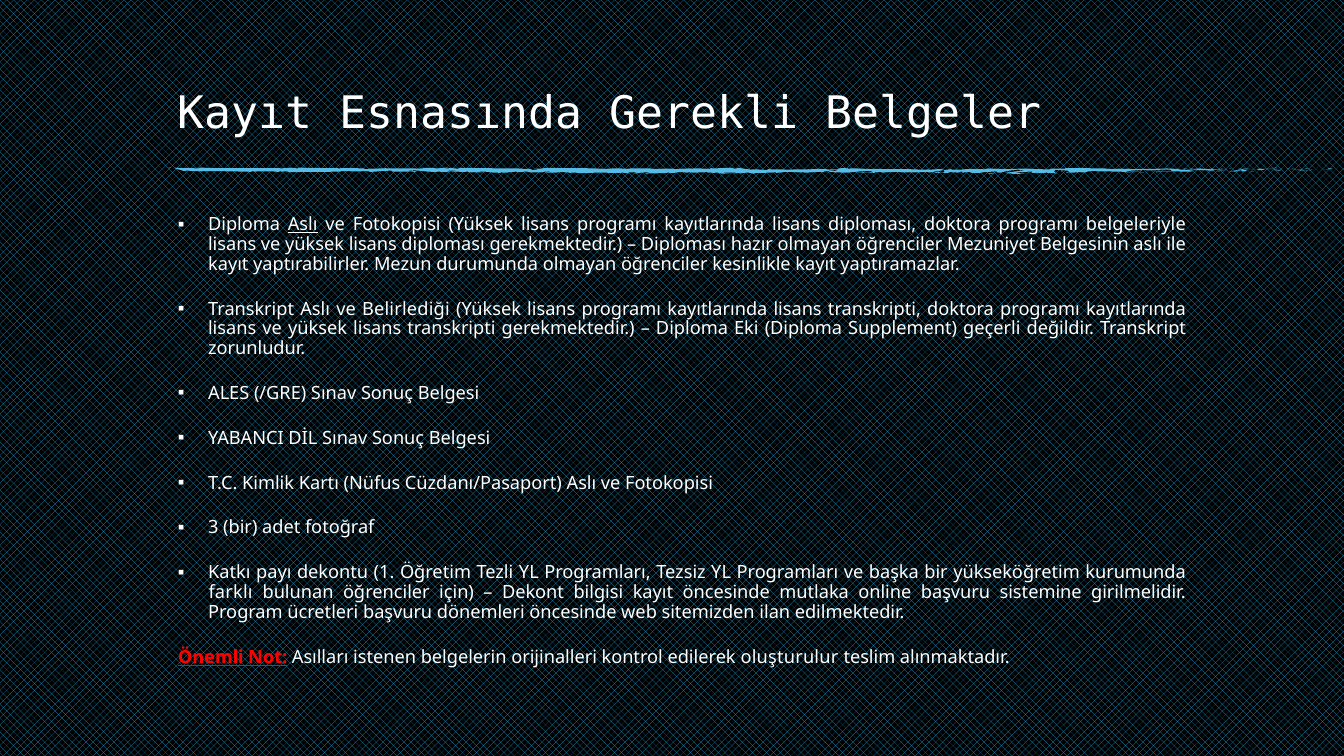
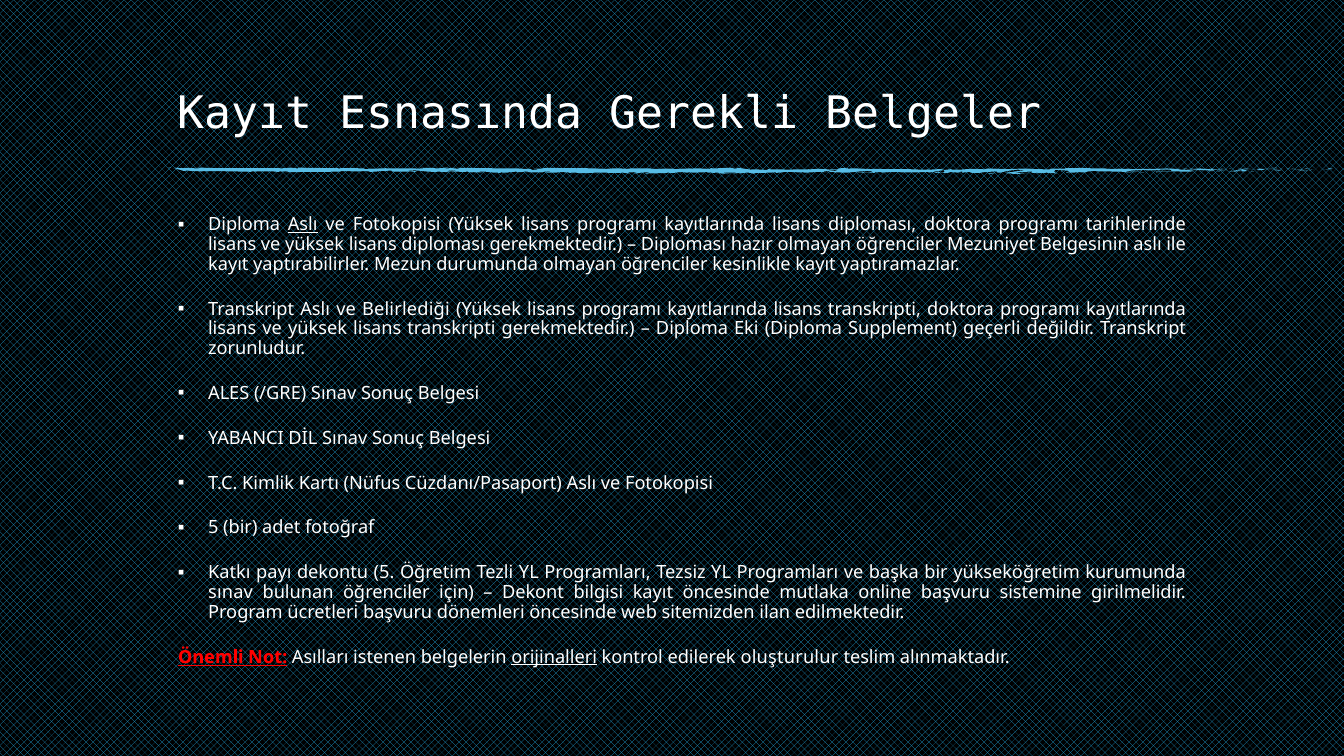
belgeleriyle: belgeleriyle -> tarihlerinde
3 at (213, 528): 3 -> 5
dekontu 1: 1 -> 5
farklı at (231, 593): farklı -> sınav
orijinalleri underline: none -> present
